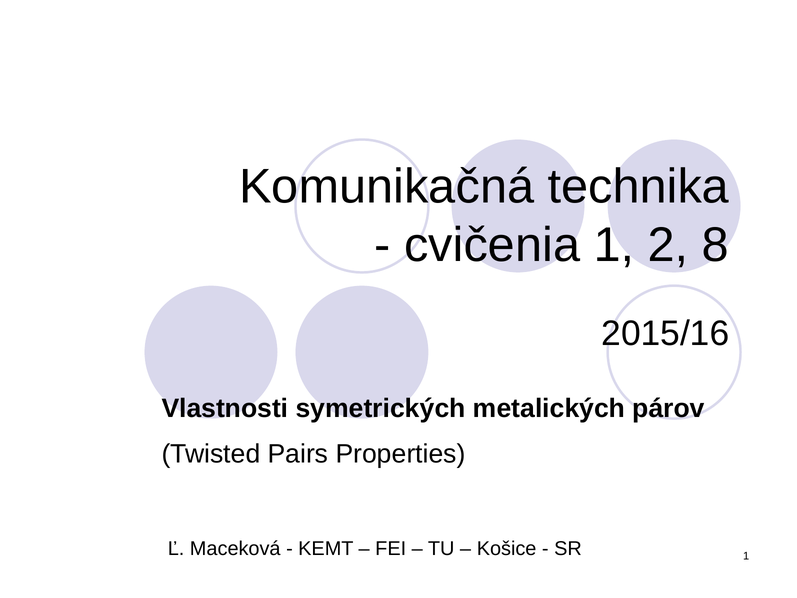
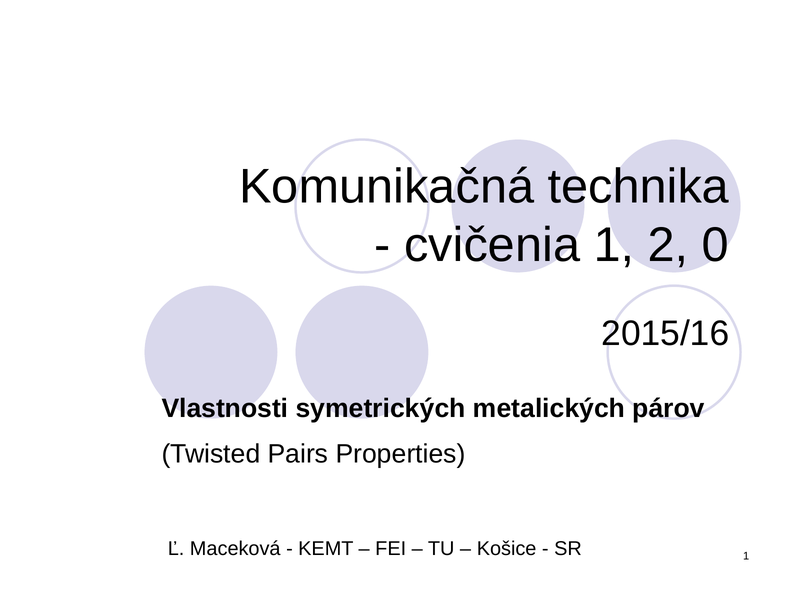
8: 8 -> 0
